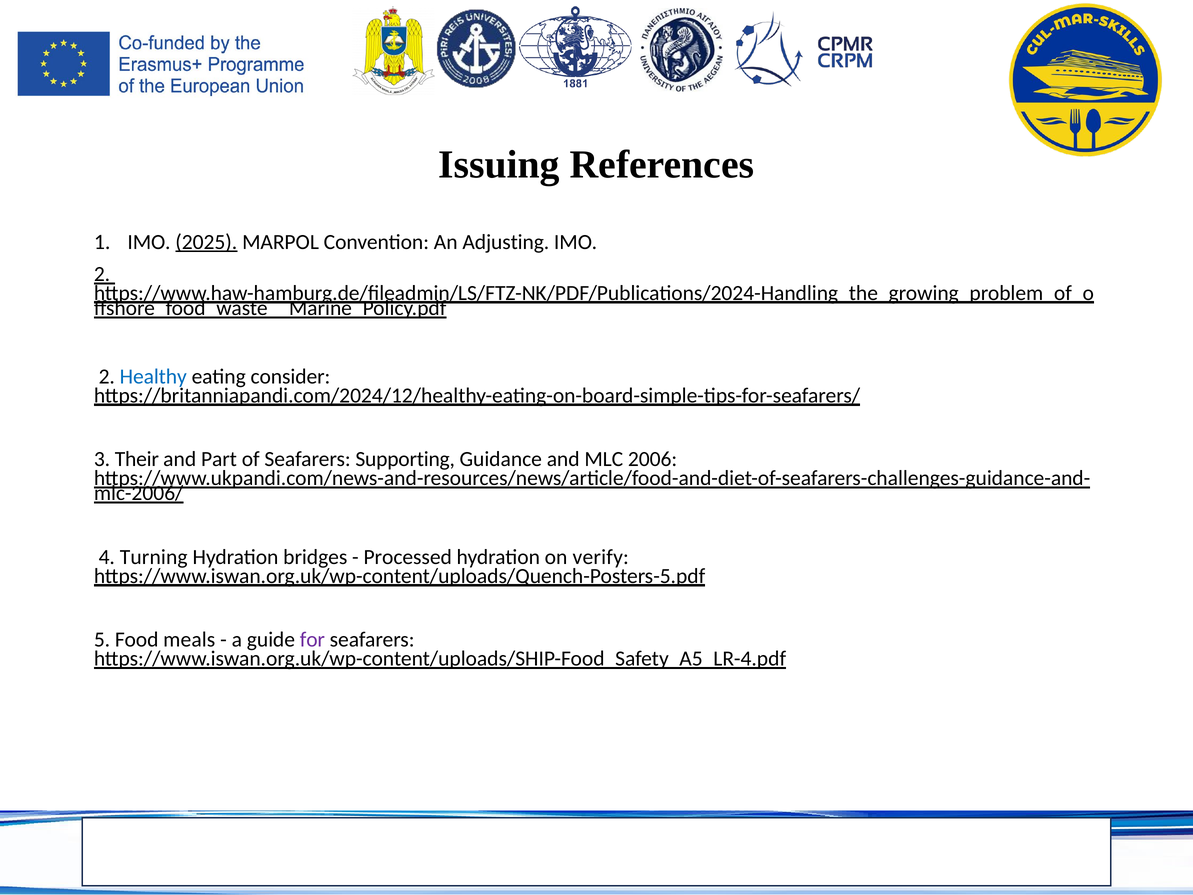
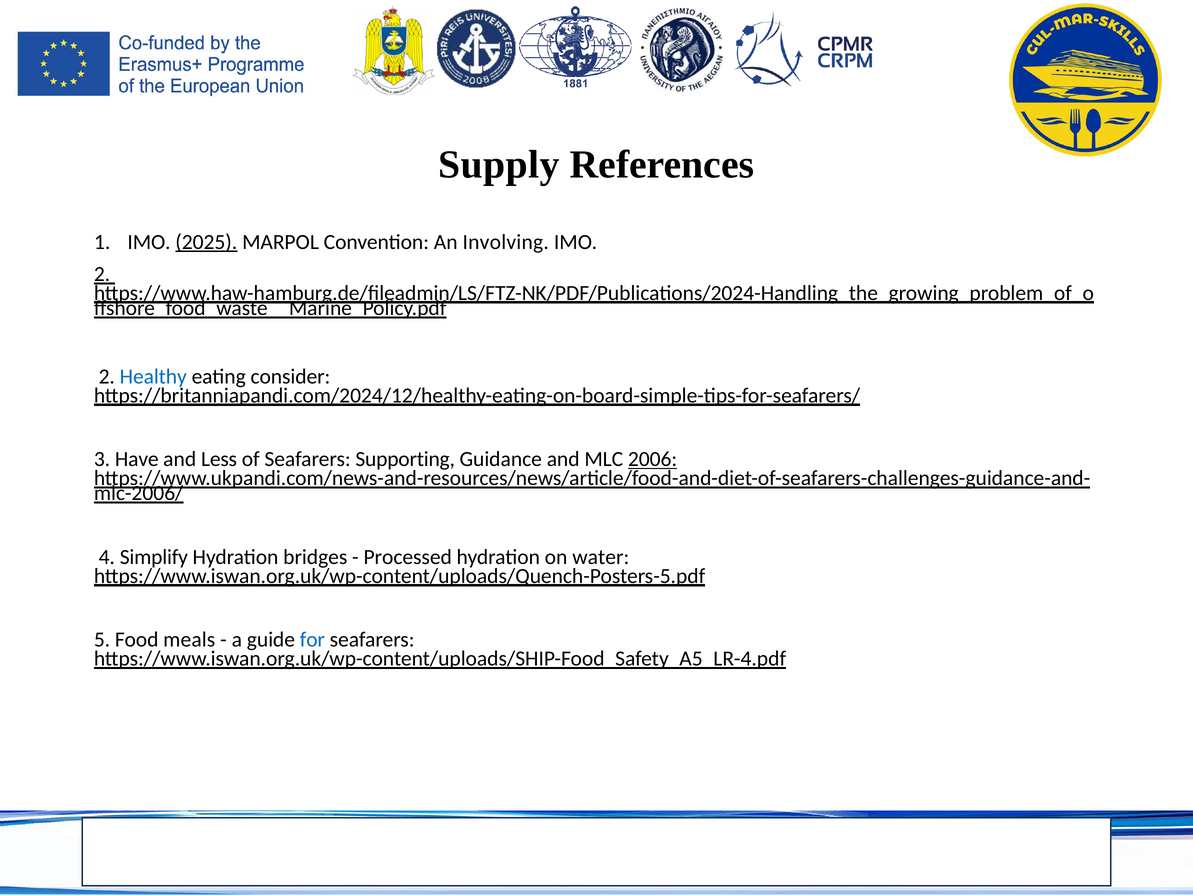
Issuing: Issuing -> Supply
Adjusting: Adjusting -> Involving
Their: Their -> Have
Part: Part -> Less
2006 underline: none -> present
Turning: Turning -> Simplify
verify: verify -> water
for colour: purple -> blue
